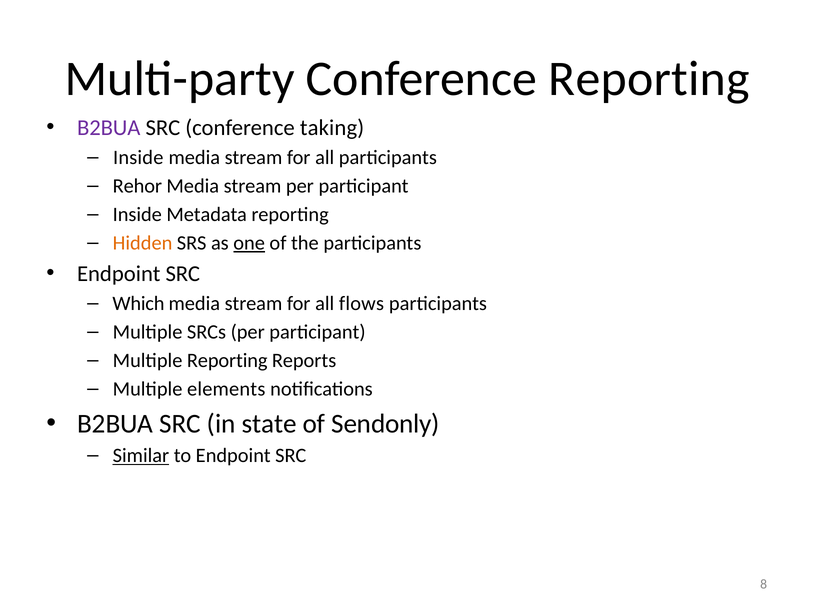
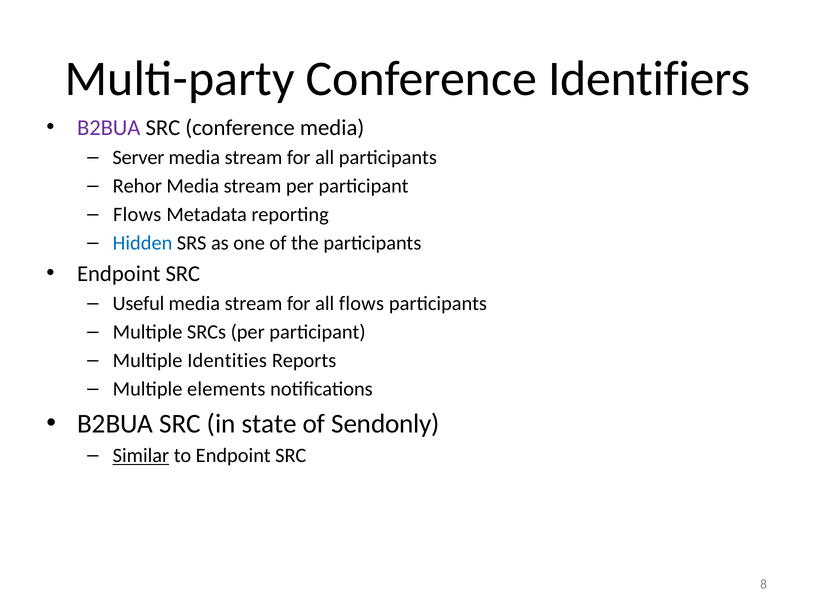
Conference Reporting: Reporting -> Identifiers
conference taking: taking -> media
Inside at (138, 157): Inside -> Server
Inside at (137, 215): Inside -> Flows
Hidden colour: orange -> blue
one underline: present -> none
Which: Which -> Useful
Multiple Reporting: Reporting -> Identities
